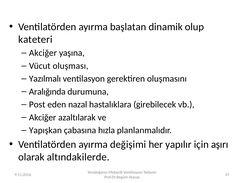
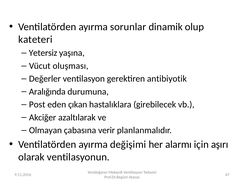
başlatan: başlatan -> sorunlar
Akciğer at (43, 53): Akciğer -> Yetersiz
Yazılmalı: Yazılmalı -> Değerler
oluşmasını: oluşmasını -> antibiyotik
nazal: nazal -> çıkan
Yapışkan: Yapışkan -> Olmayan
hızla: hızla -> verir
yapılır: yapılır -> alarmı
altındakilerde: altındakilerde -> ventilasyonun
